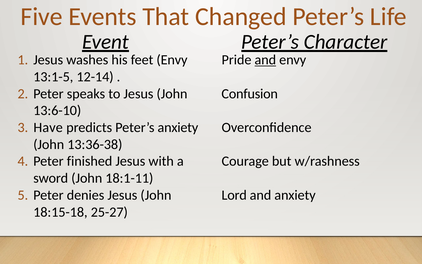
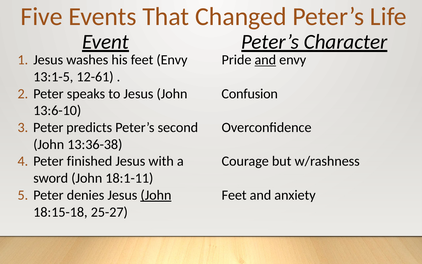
12-14: 12-14 -> 12-61
Have at (48, 127): Have -> Peter
Peter’s anxiety: anxiety -> second
John at (156, 195) underline: none -> present
Lord at (234, 195): Lord -> Feet
